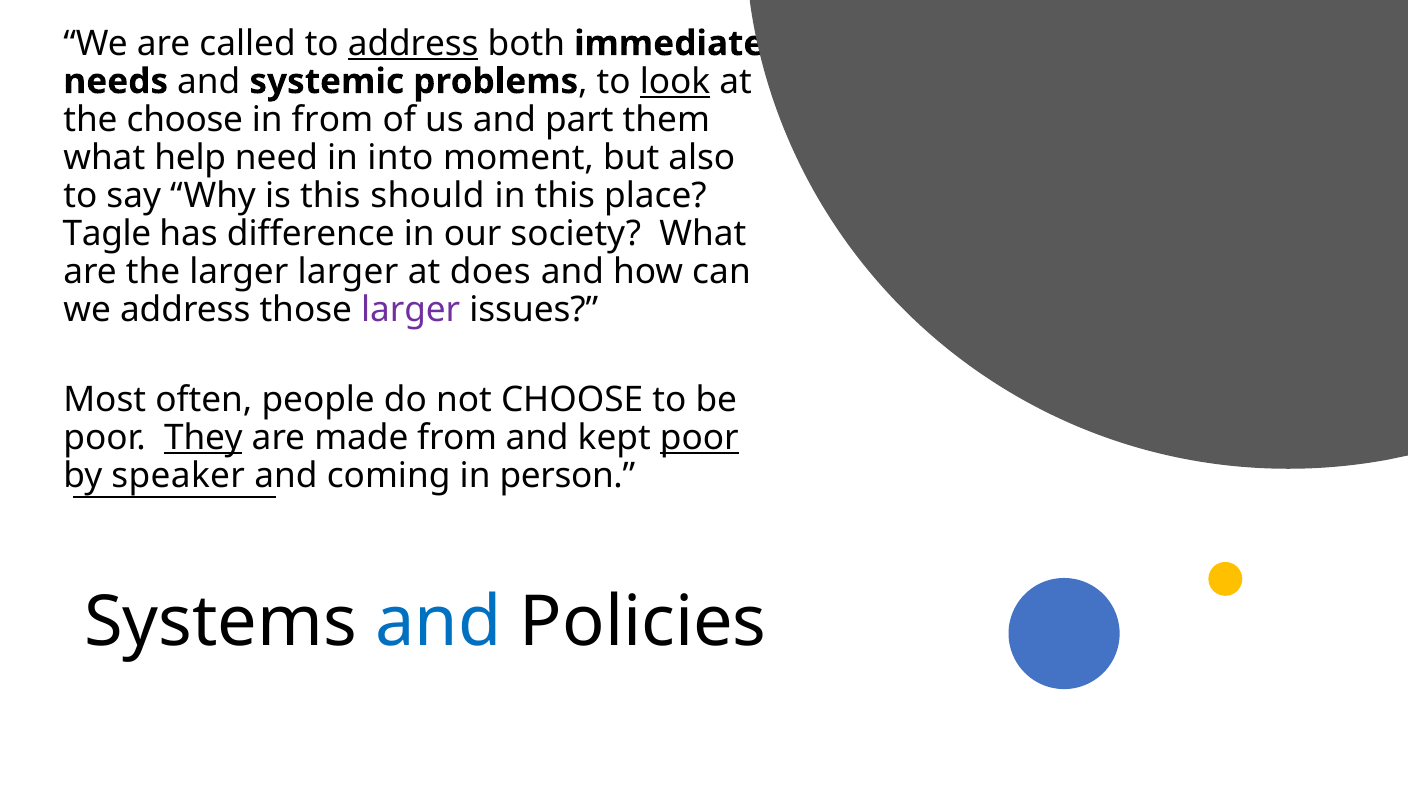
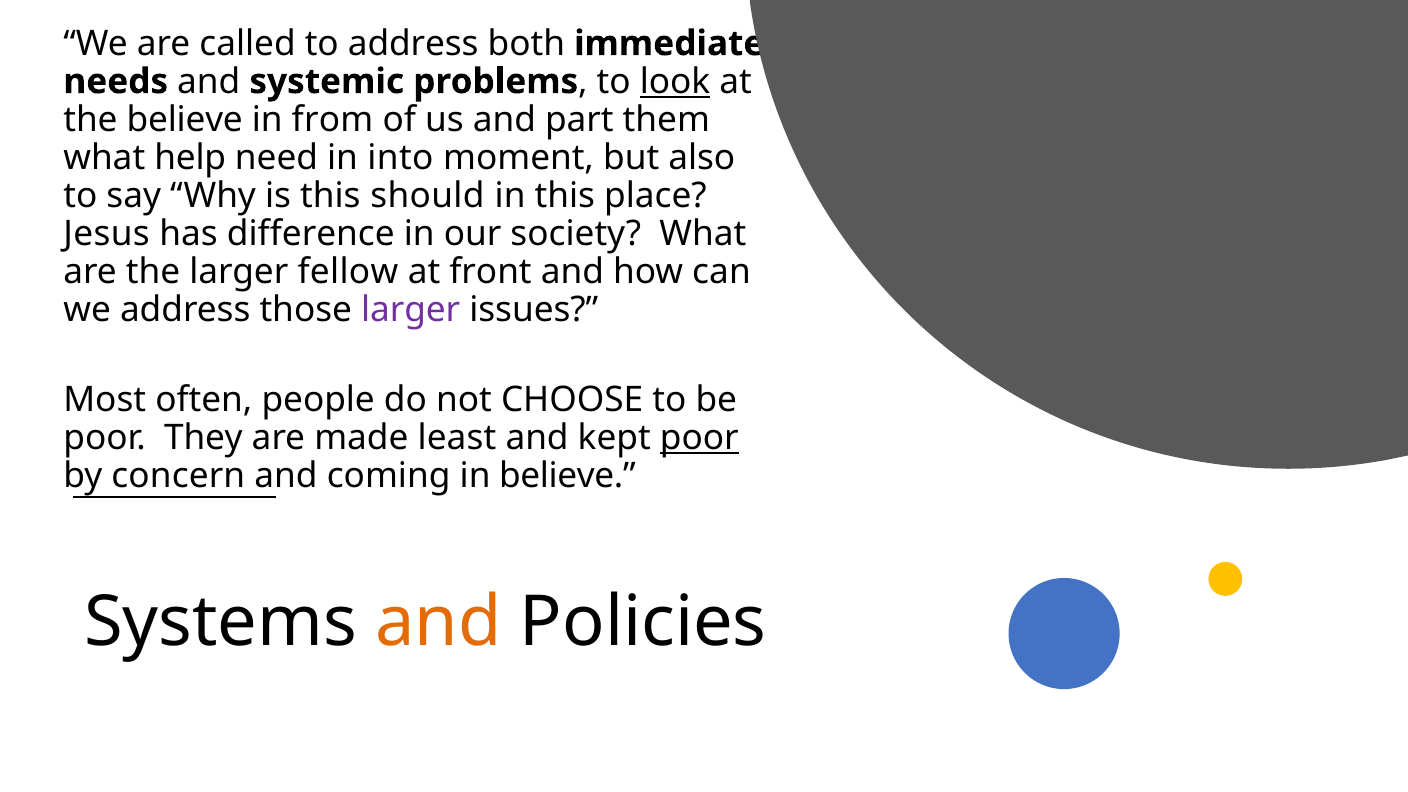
address at (413, 44) underline: present -> none
the choose: choose -> believe
Tagle: Tagle -> Jesus
larger larger: larger -> fellow
does: does -> front
They underline: present -> none
made from: from -> least
speaker: speaker -> concern
in person: person -> believe
and at (439, 623) colour: blue -> orange
